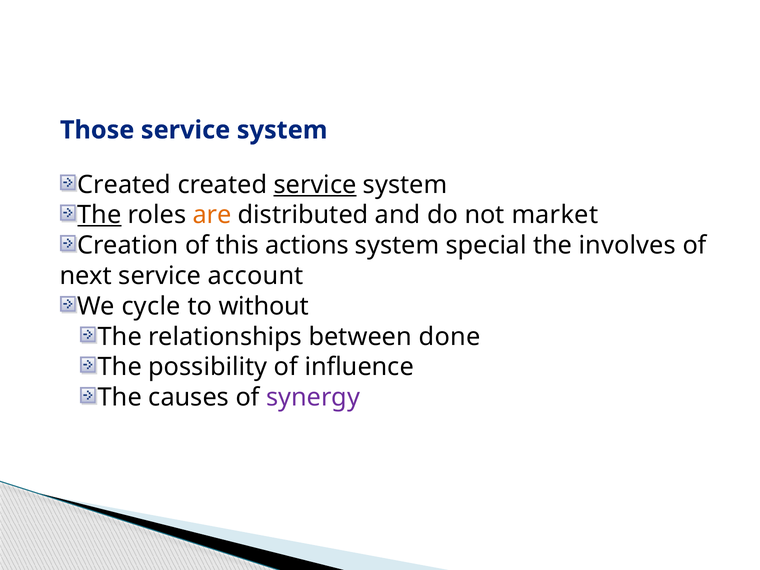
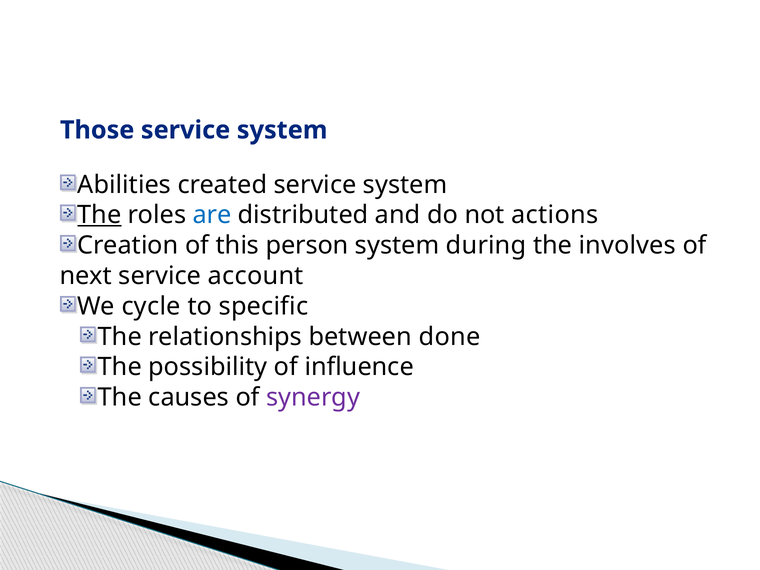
Created at (124, 185): Created -> Abilities
service at (315, 185) underline: present -> none
are colour: orange -> blue
market: market -> actions
actions: actions -> person
special: special -> during
without: without -> specific
